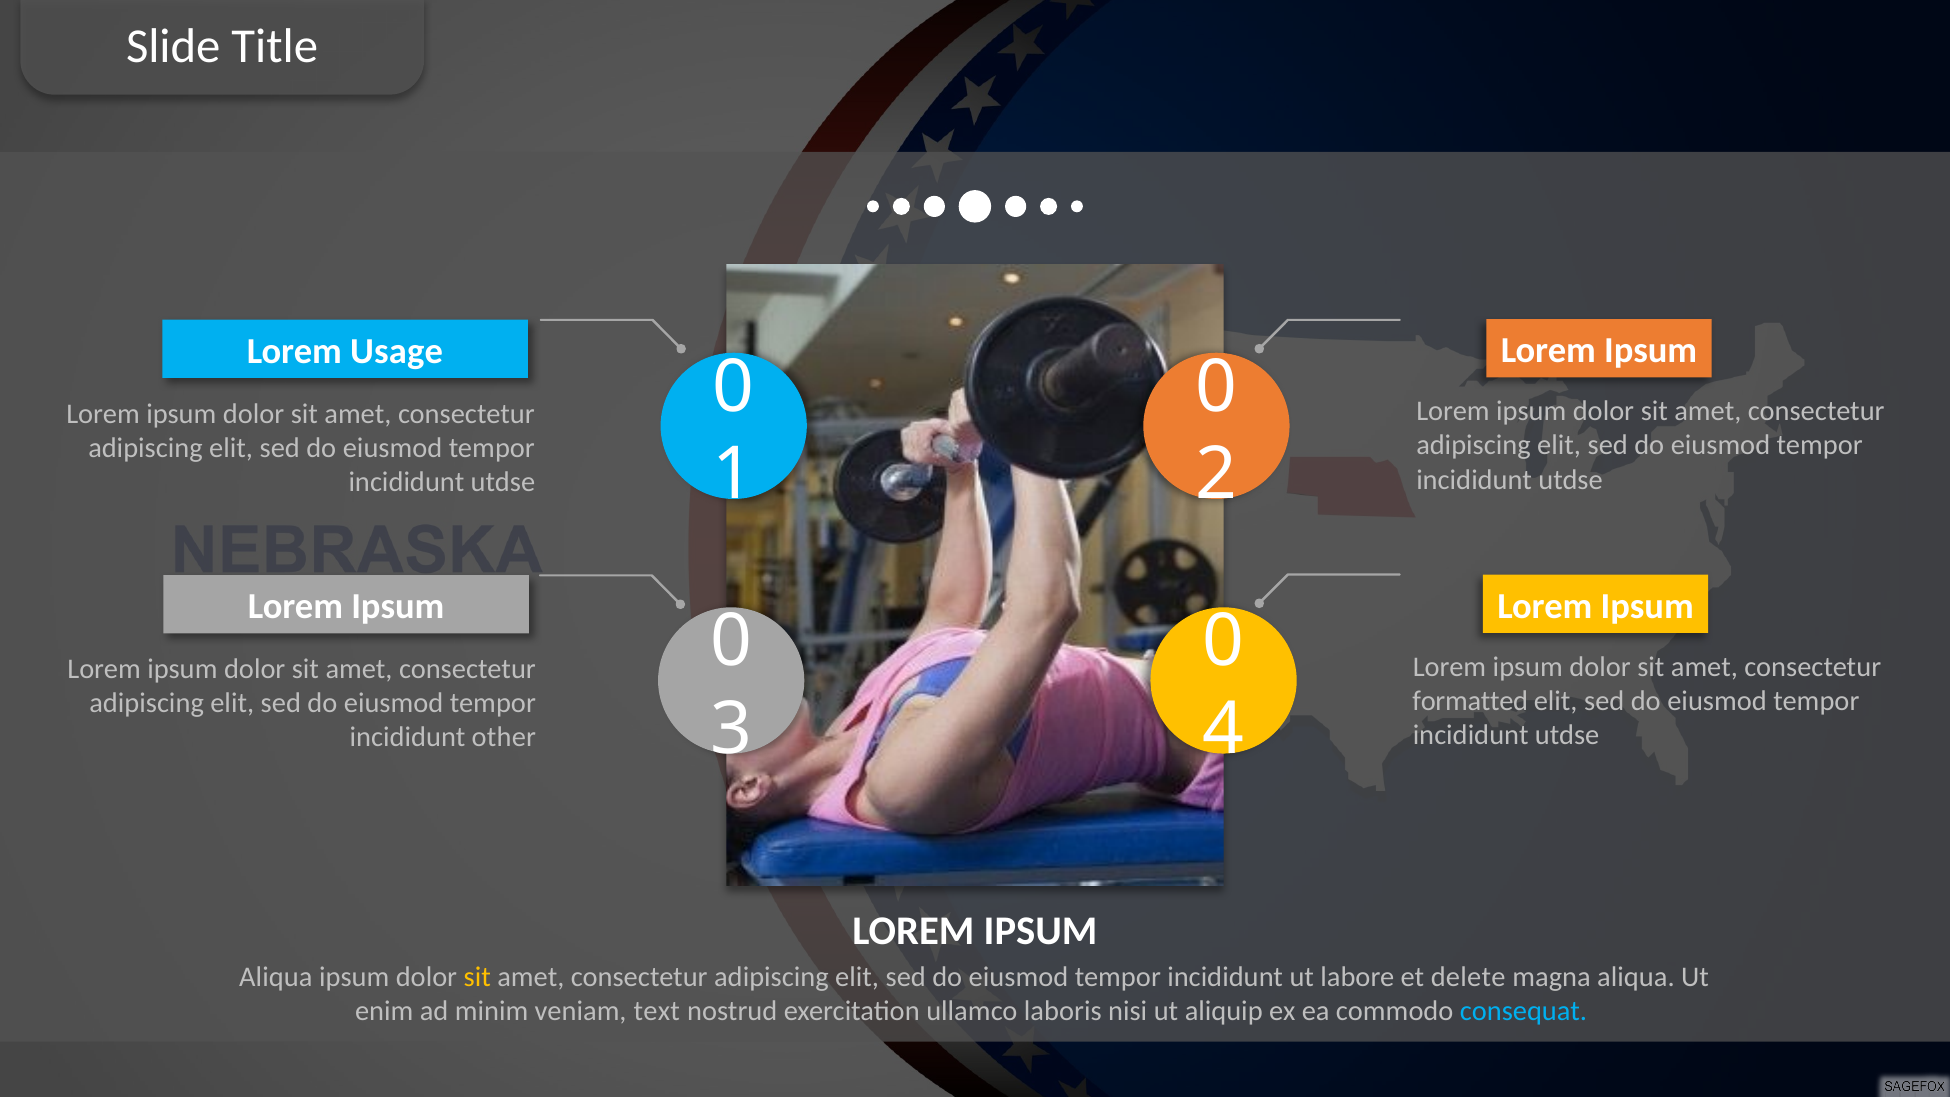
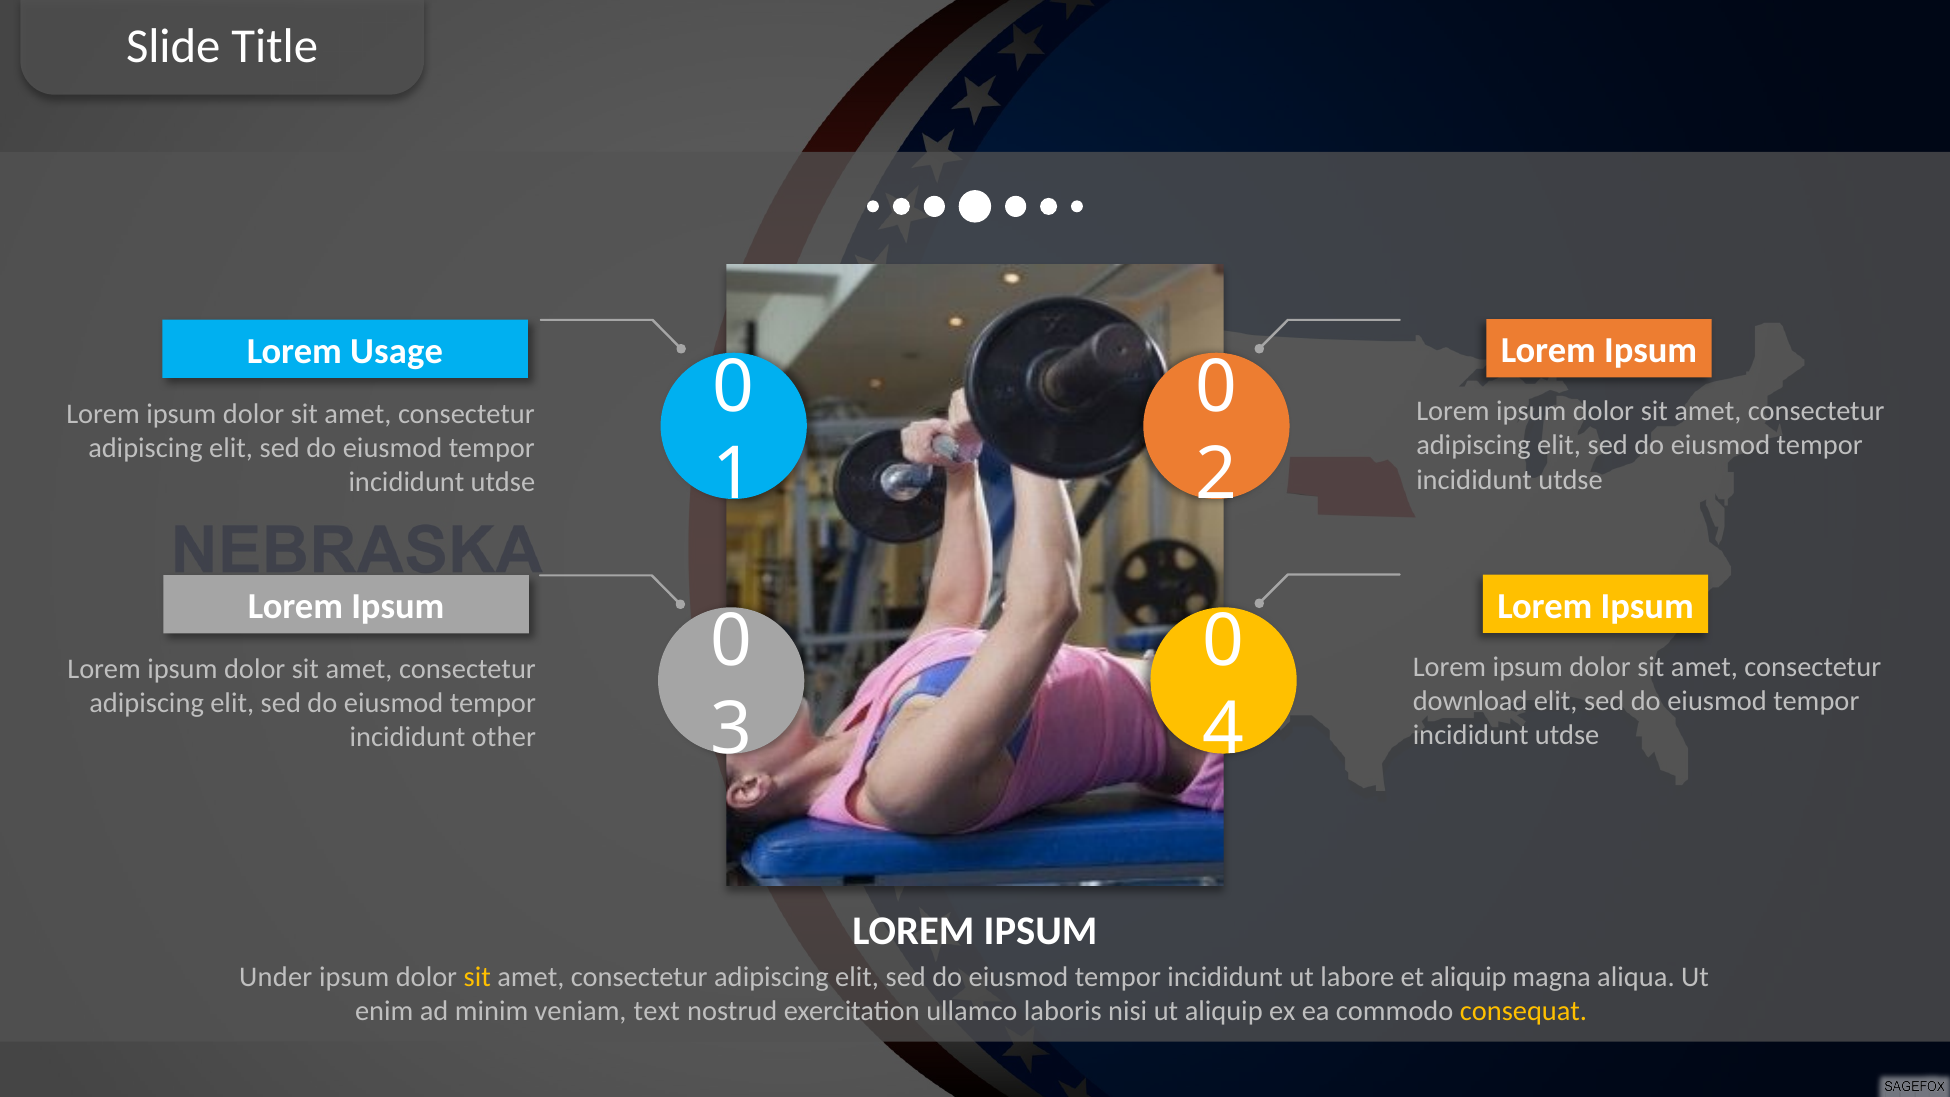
formatted: formatted -> download
Aliqua at (276, 977): Aliqua -> Under
et delete: delete -> aliquip
consequat colour: light blue -> yellow
